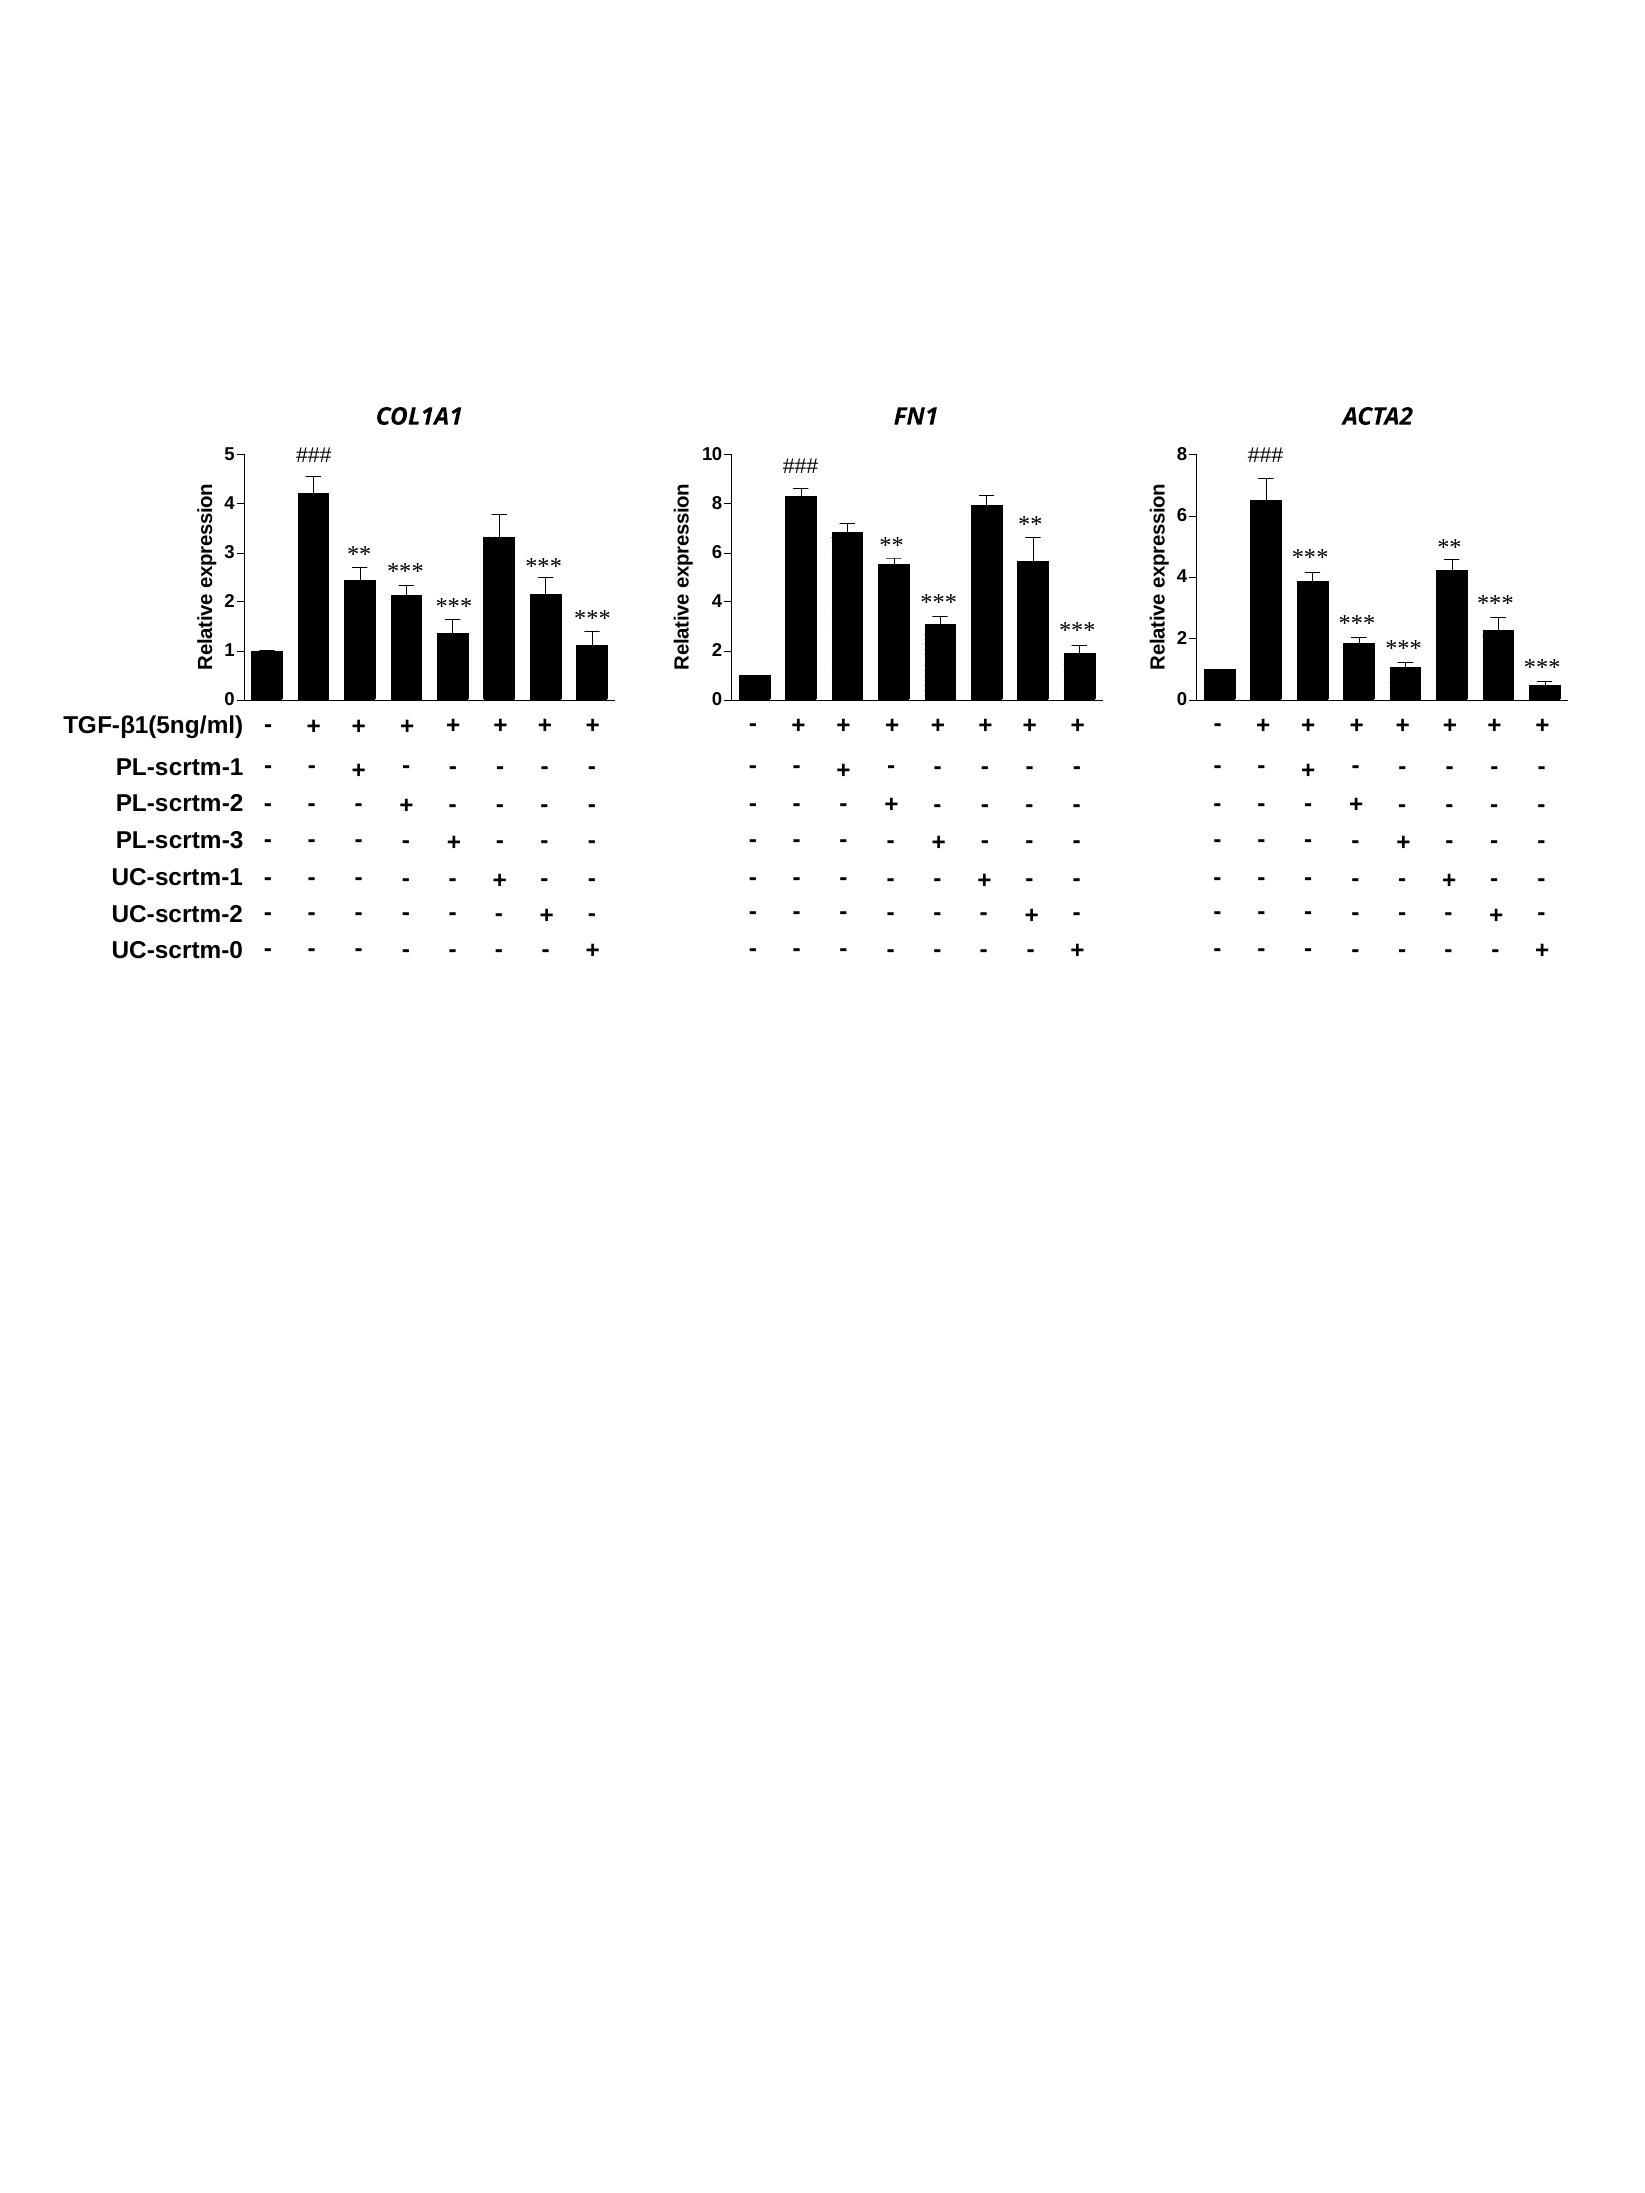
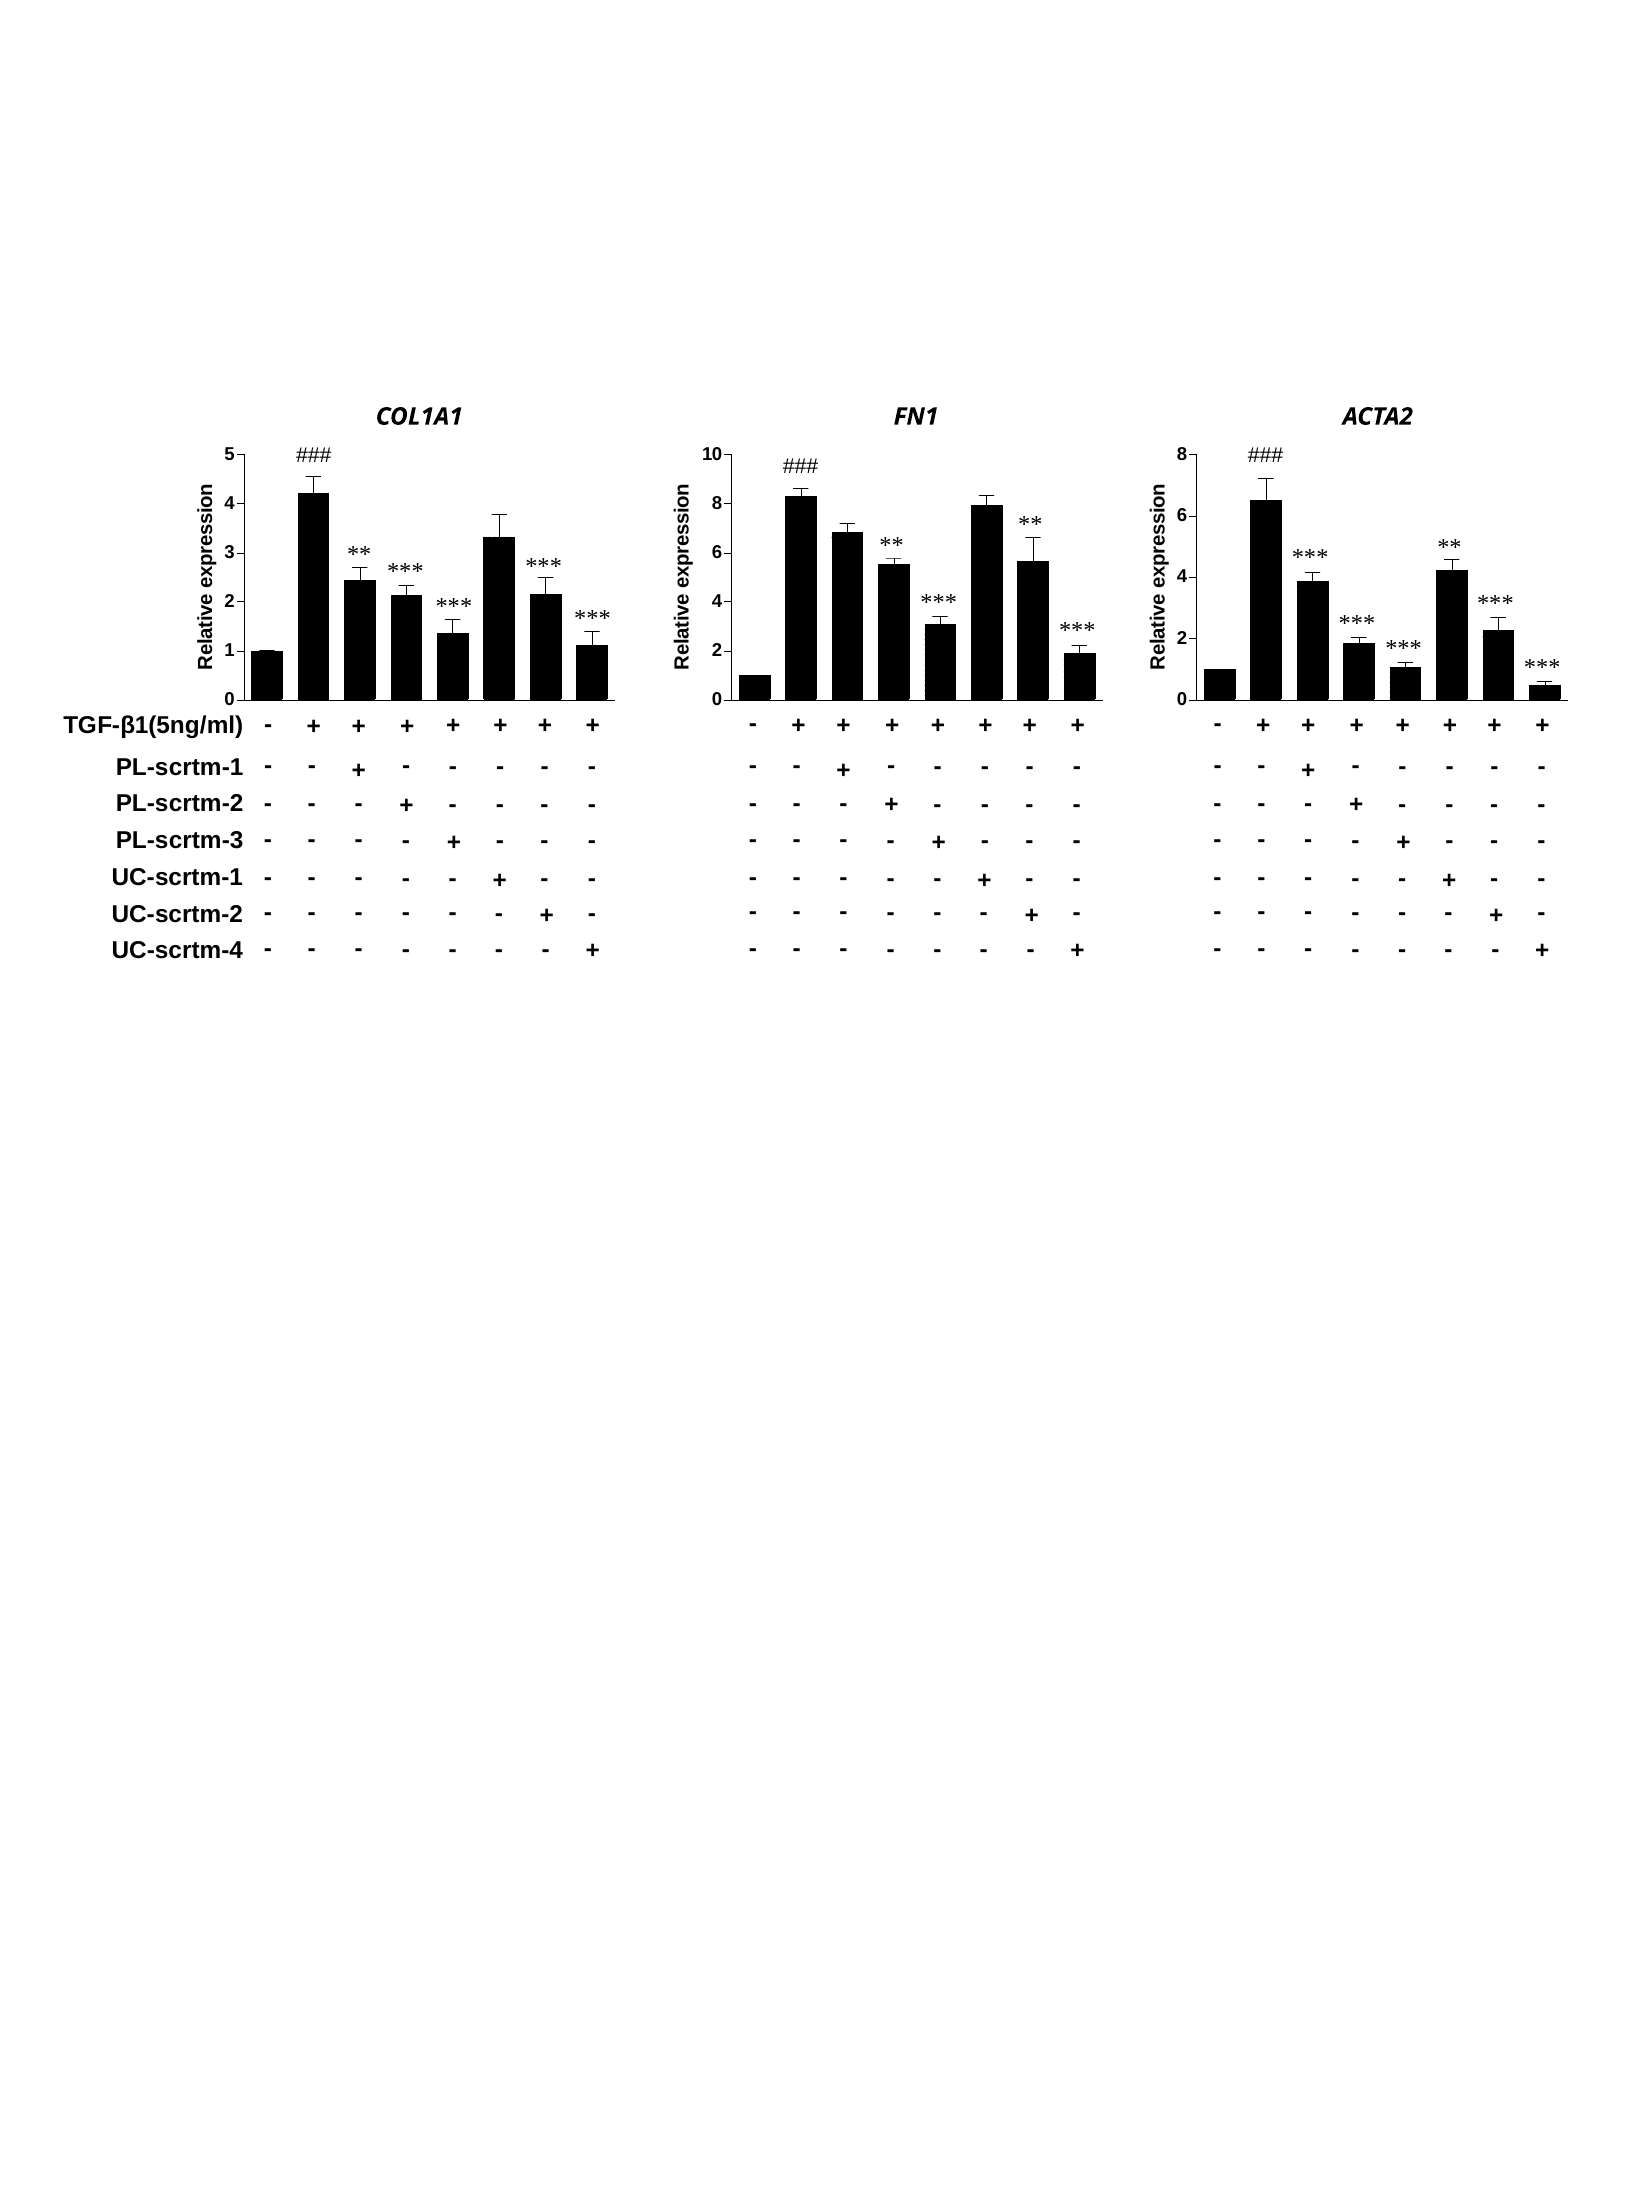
UC-scrtm-0: UC-scrtm-0 -> UC-scrtm-4
